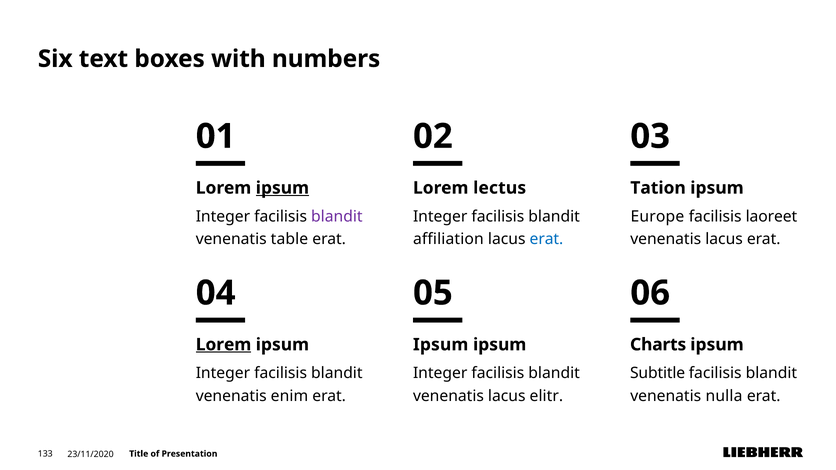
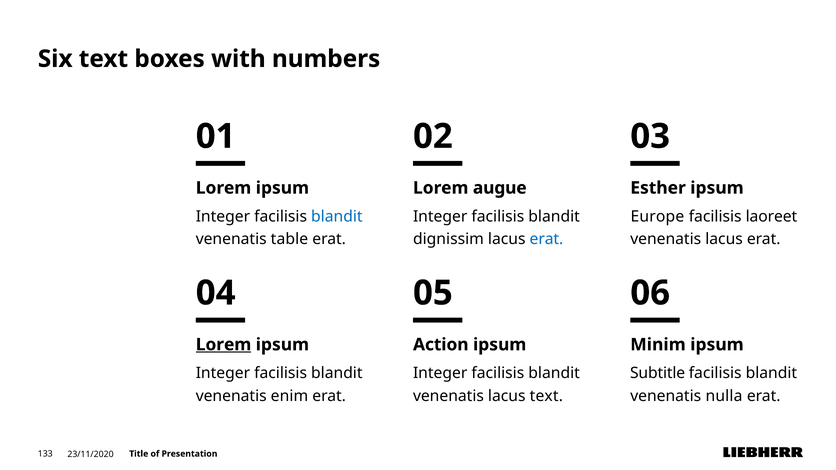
ipsum at (282, 188) underline: present -> none
lectus: lectus -> augue
Tation: Tation -> Esther
blandit at (337, 217) colour: purple -> blue
affiliation: affiliation -> dignissim
Ipsum at (441, 345): Ipsum -> Action
Charts: Charts -> Minim
lacus elitr: elitr -> text
